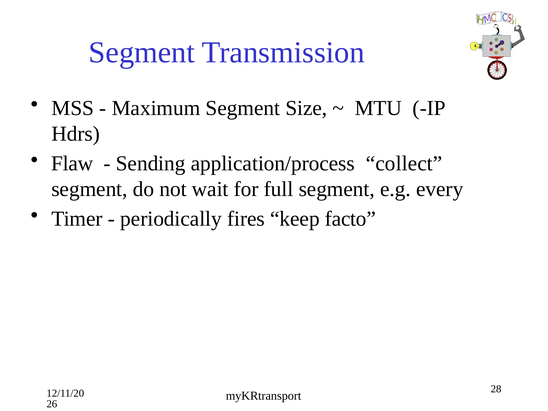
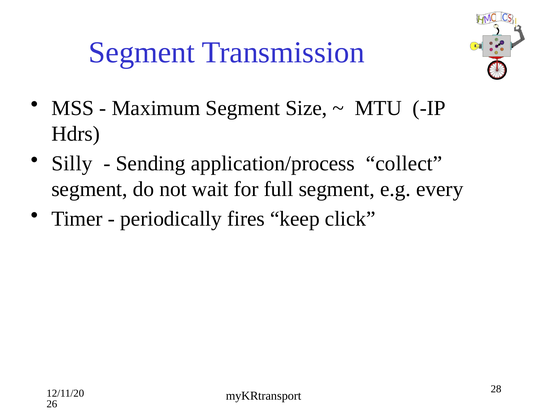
Flaw: Flaw -> Silly
facto: facto -> click
